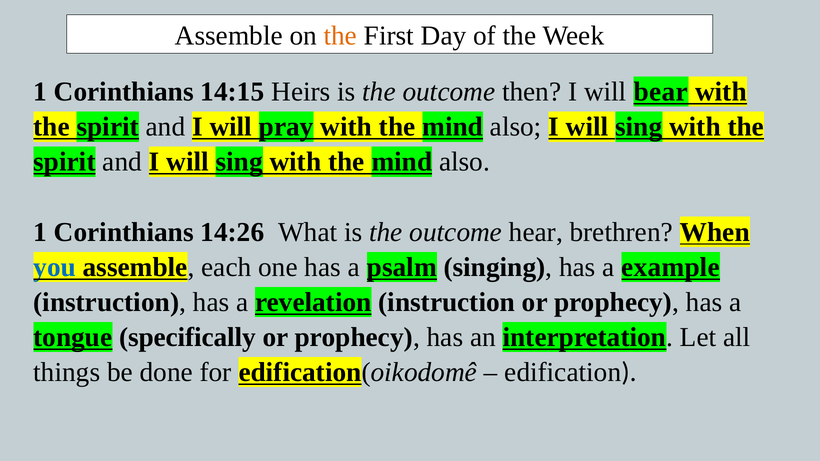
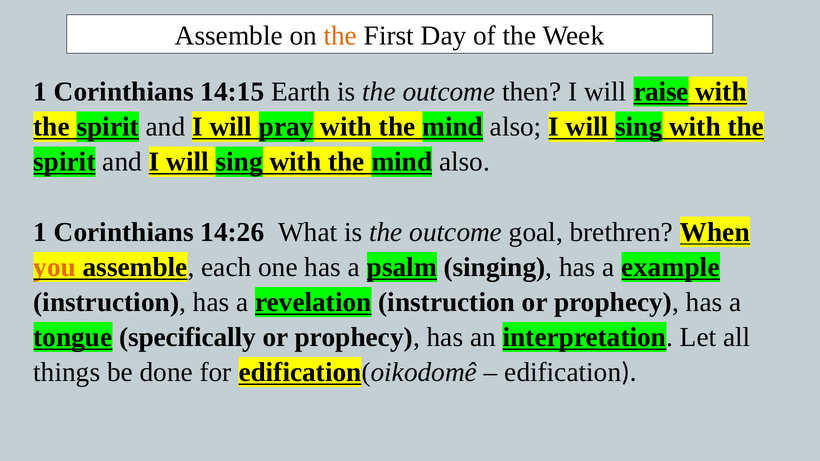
Heirs: Heirs -> Earth
bear: bear -> raise
hear: hear -> goal
you colour: blue -> orange
